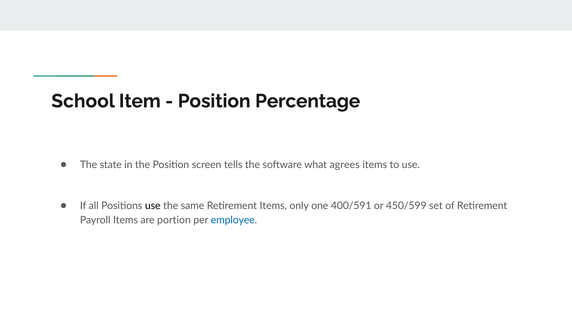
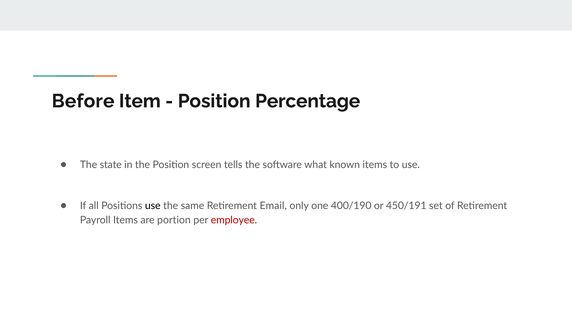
School: School -> Before
agrees: agrees -> known
Retirement Items: Items -> Email
400/591: 400/591 -> 400/190
450/599: 450/599 -> 450/191
employee colour: blue -> red
